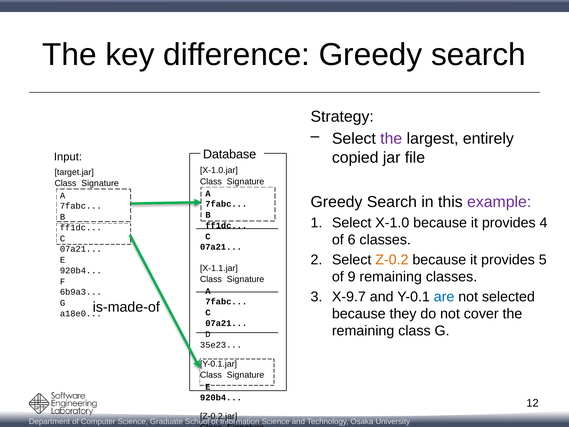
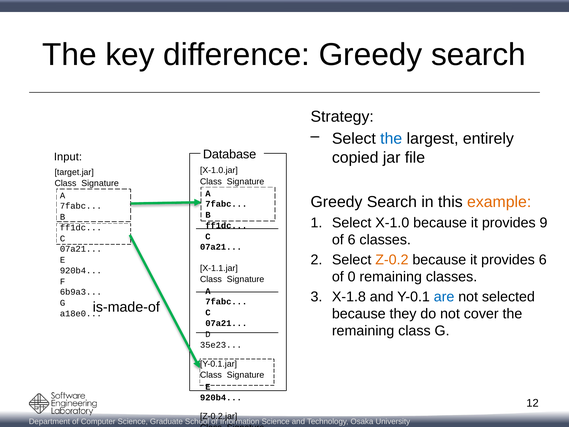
the at (391, 139) colour: purple -> blue
example colour: purple -> orange
4: 4 -> 9
provides 5: 5 -> 6
9: 9 -> 0
X-9.7: X-9.7 -> X-1.8
